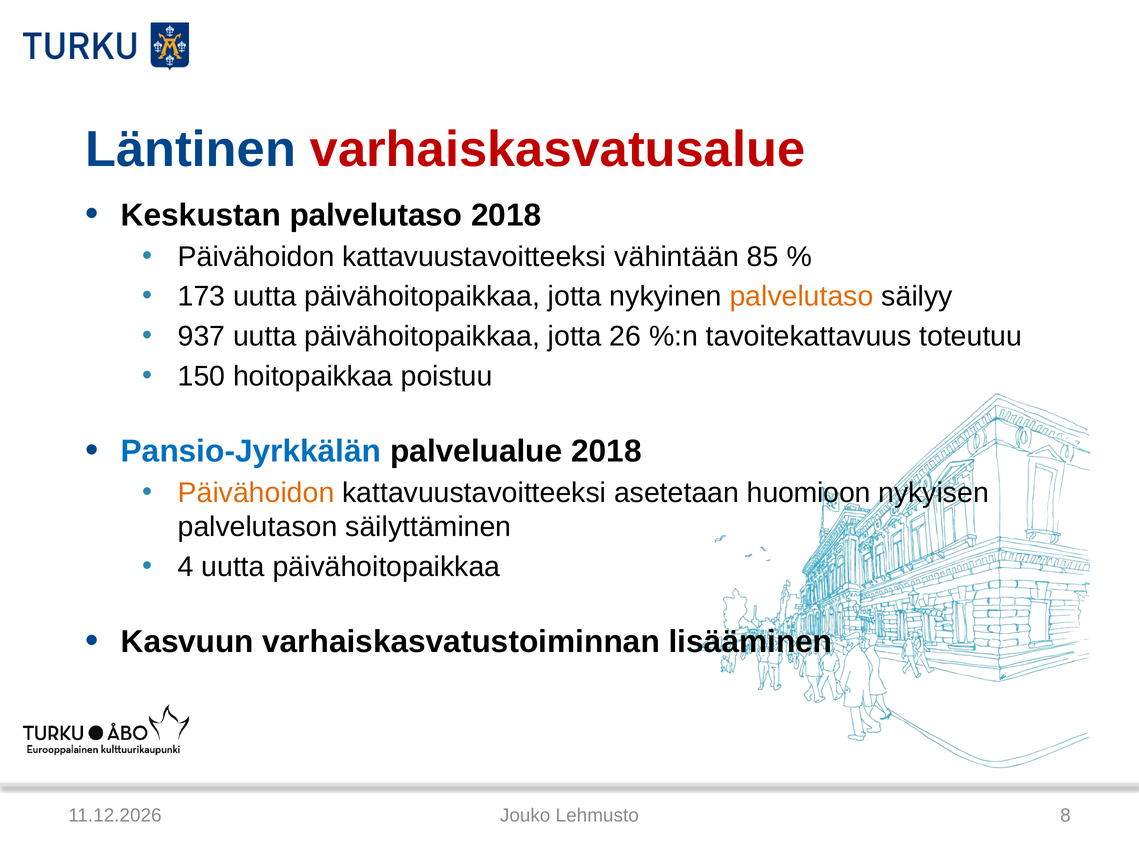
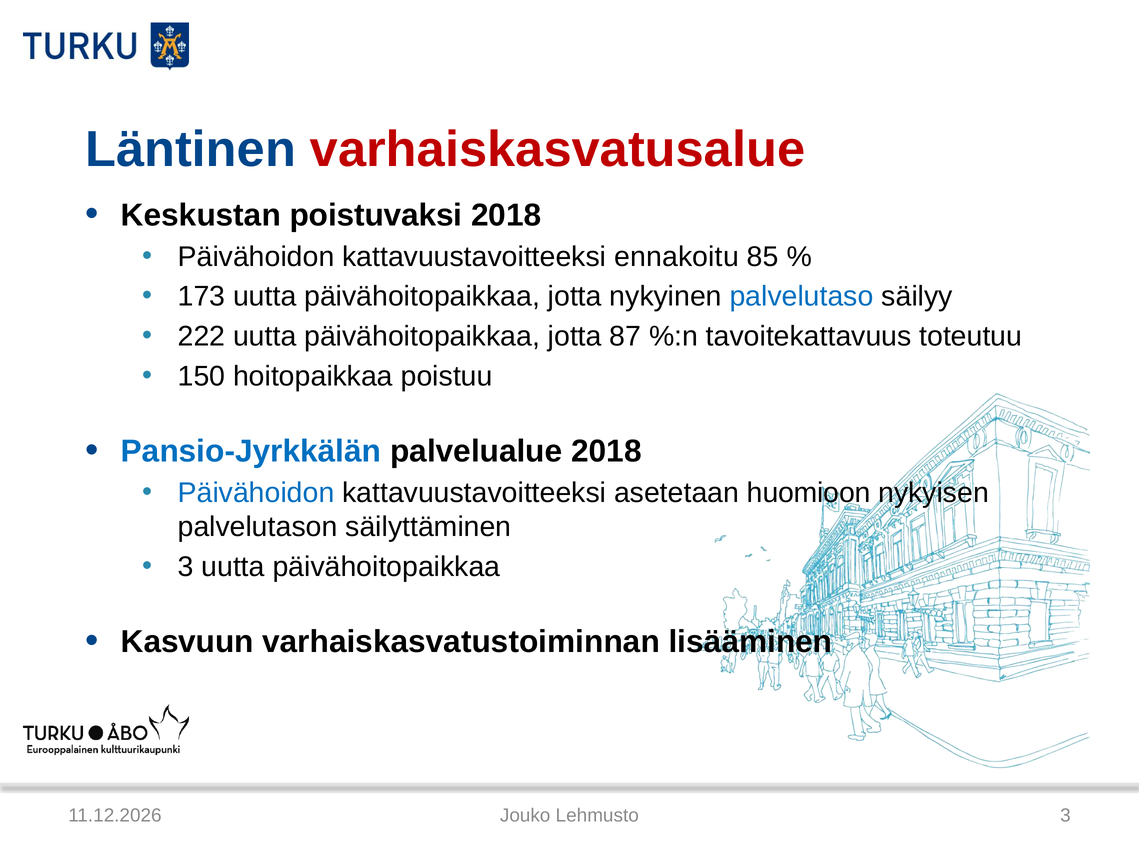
Keskustan palvelutaso: palvelutaso -> poistuvaksi
vähintään: vähintään -> ennakoitu
palvelutaso at (802, 297) colour: orange -> blue
937: 937 -> 222
26: 26 -> 87
Päivähoidon at (256, 493) colour: orange -> blue
4 at (186, 567): 4 -> 3
Lehmusto 8: 8 -> 3
